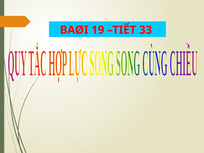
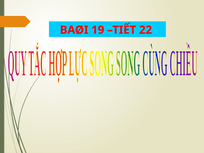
33: 33 -> 22
